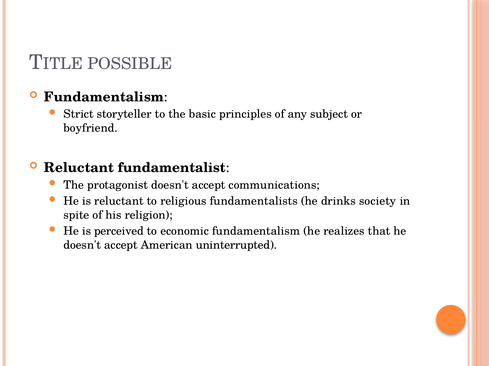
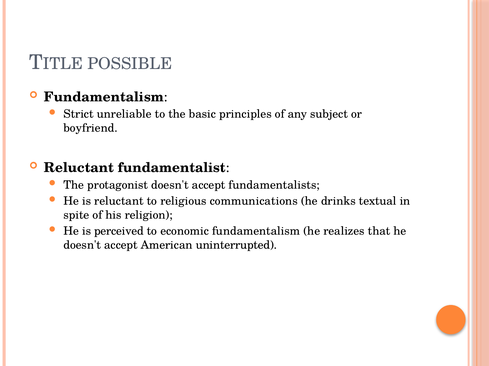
storyteller: storyteller -> unreliable
communications: communications -> fundamentalists
fundamentalists: fundamentalists -> communications
society: society -> textual
